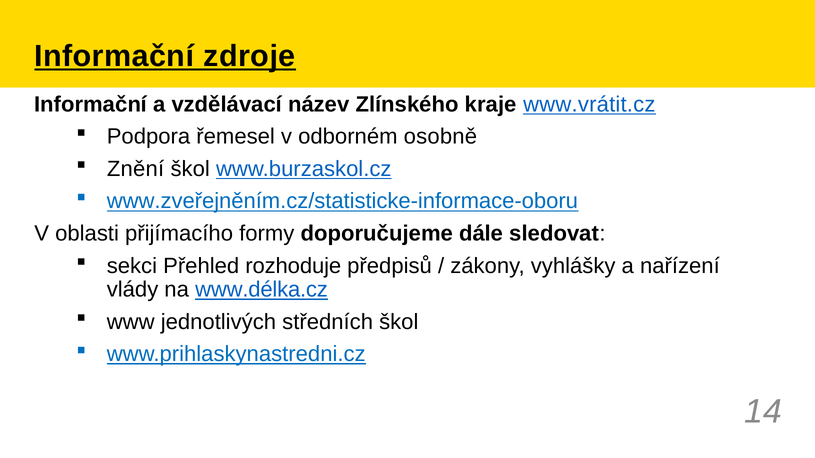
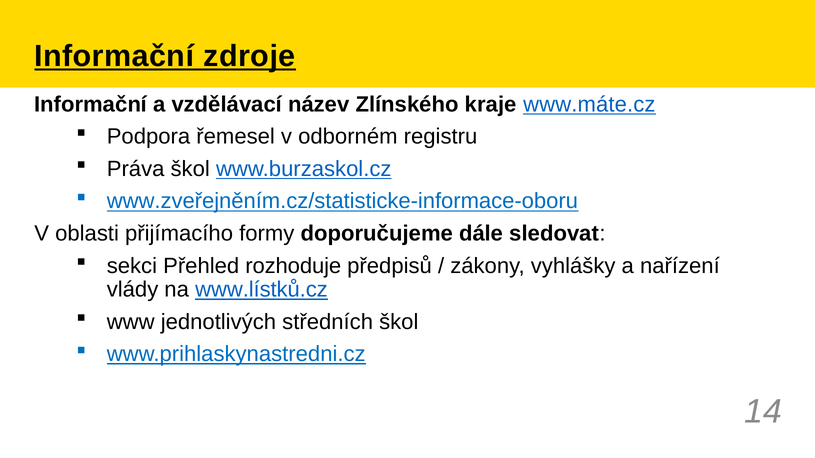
www.vrátit.cz: www.vrátit.cz -> www.máte.cz
osobně: osobně -> registru
Znění: Znění -> Práva
www.délka.cz: www.délka.cz -> www.lístků.cz
